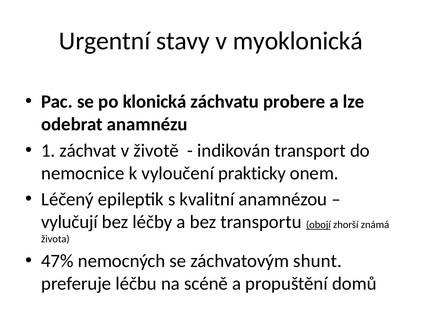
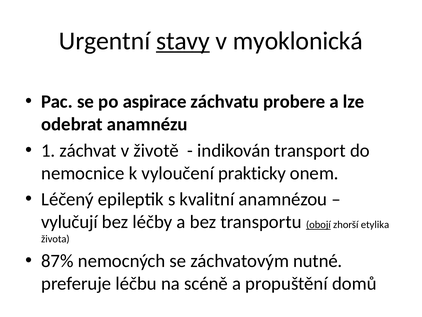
stavy underline: none -> present
klonická: klonická -> aspirace
známá: známá -> etylika
47%: 47% -> 87%
shunt: shunt -> nutné
